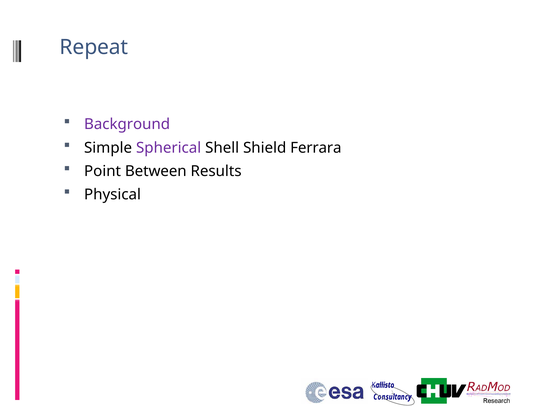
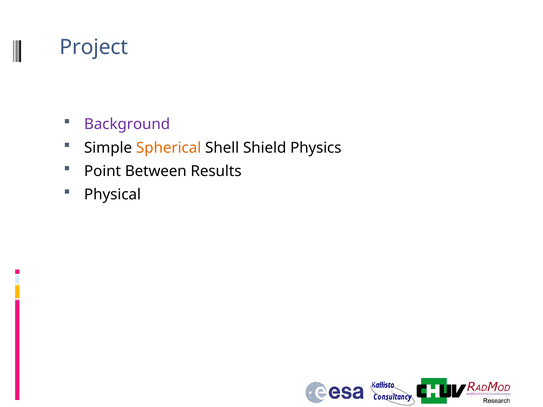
Repeat: Repeat -> Project
Spherical colour: purple -> orange
Ferrara: Ferrara -> Physics
